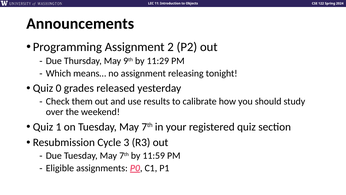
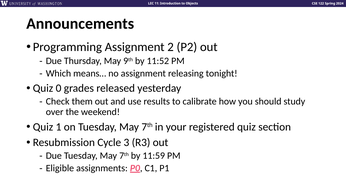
11:29: 11:29 -> 11:52
